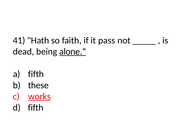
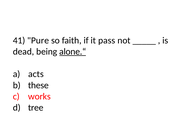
Hath: Hath -> Pure
fifth at (36, 74): fifth -> acts
works underline: present -> none
fifth at (36, 108): fifth -> tree
